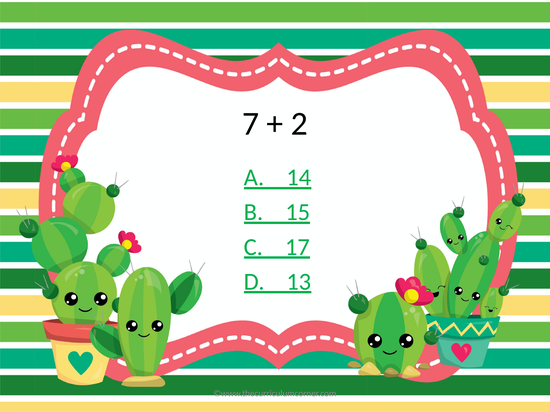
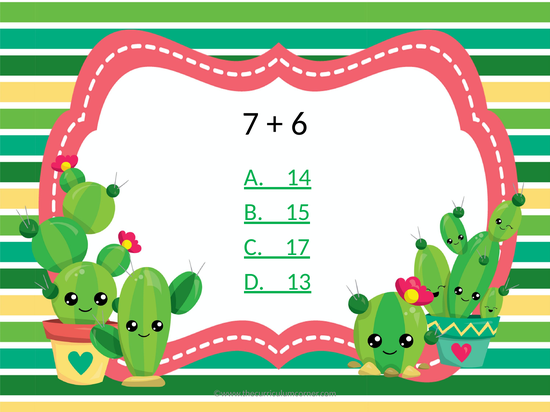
2: 2 -> 6
